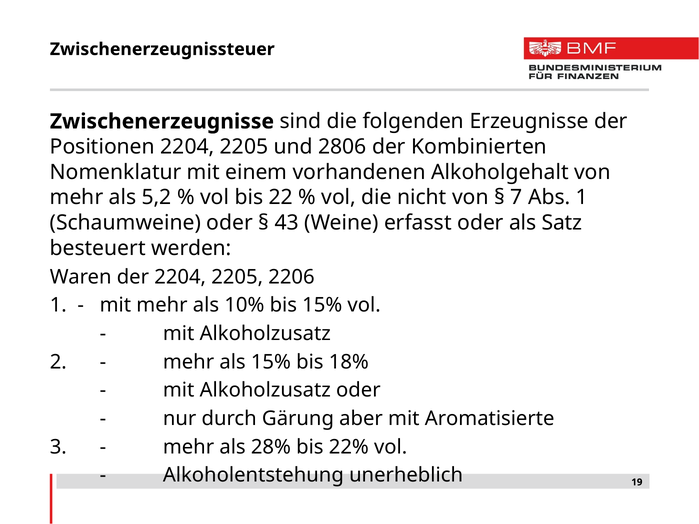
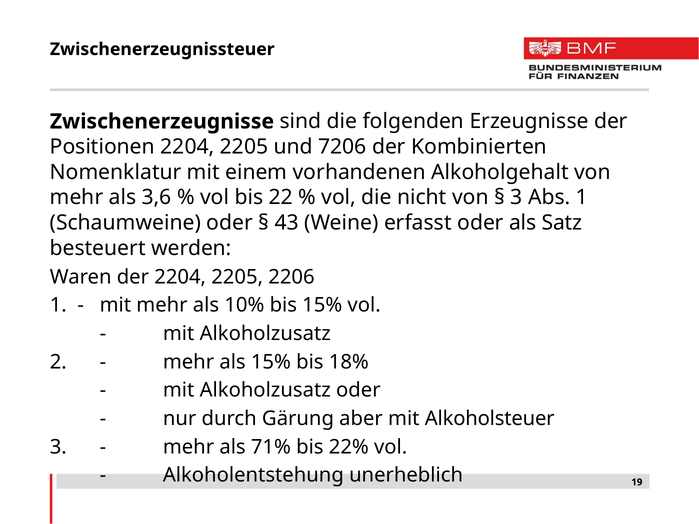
2806: 2806 -> 7206
5,2: 5,2 -> 3,6
7 at (516, 198): 7 -> 3
Aromatisierte: Aromatisierte -> Alkoholsteuer
28%: 28% -> 71%
